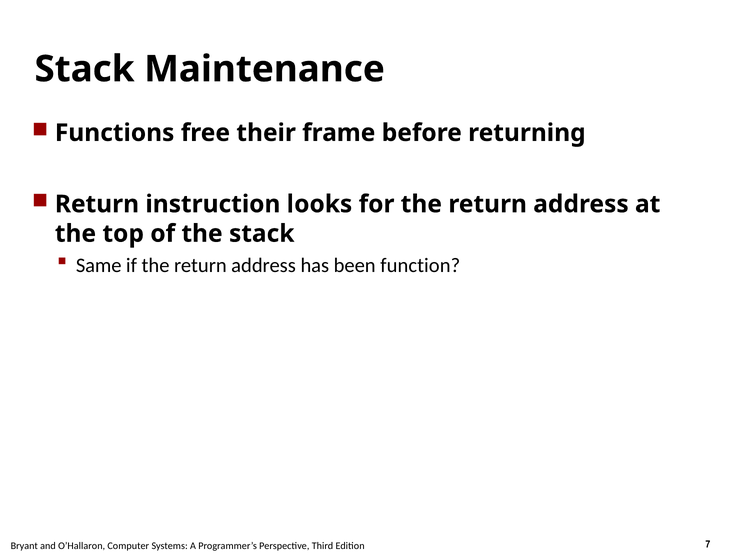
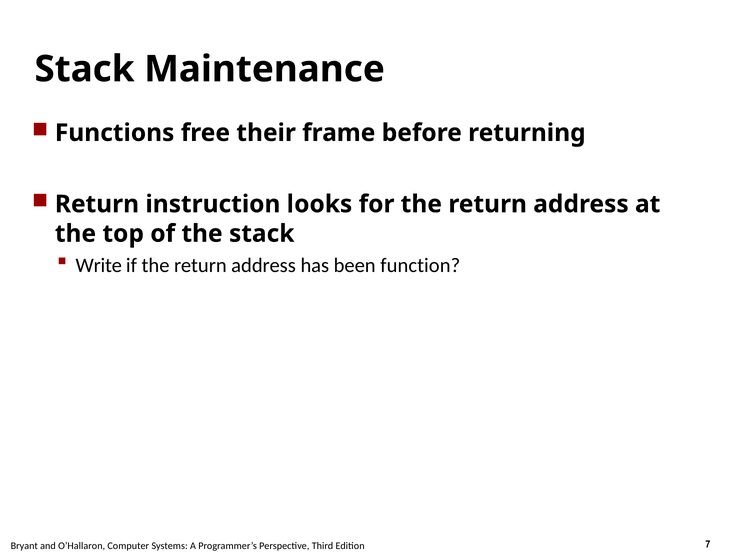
Same: Same -> Write
